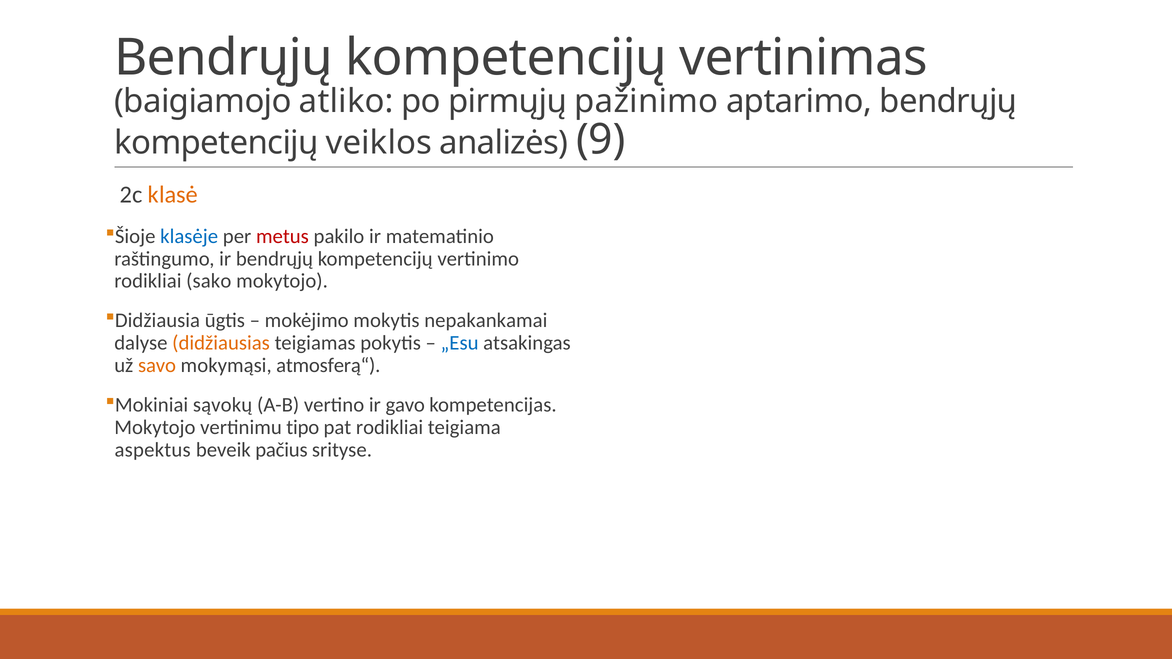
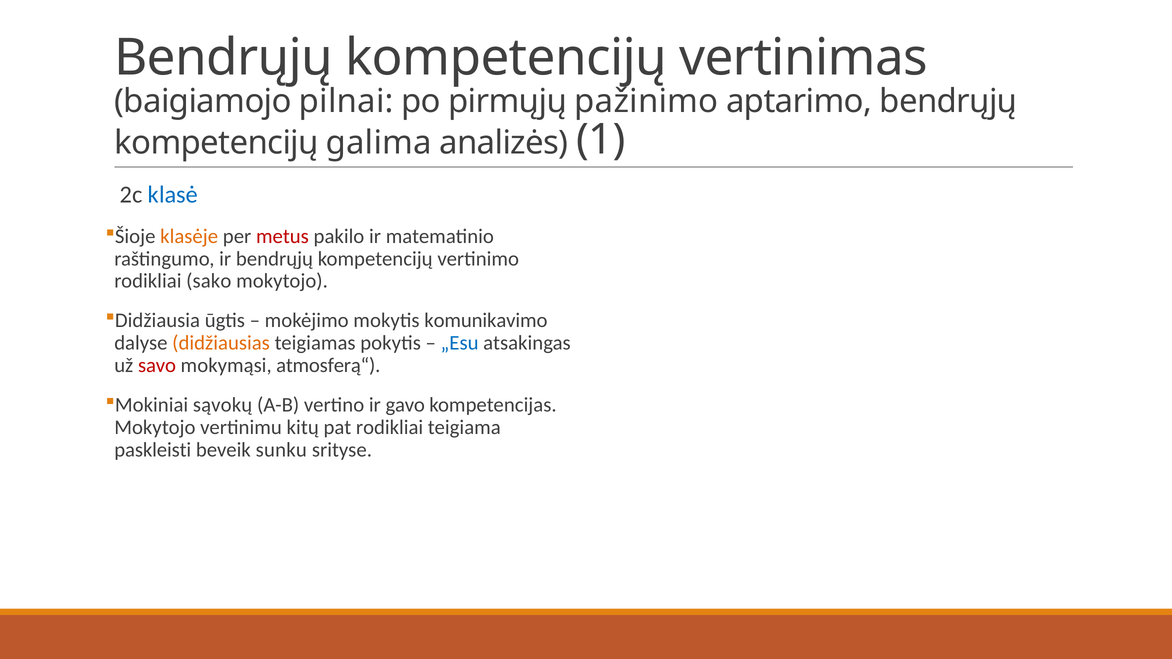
atliko: atliko -> pilnai
veiklos: veiklos -> galima
9: 9 -> 1
klasė colour: orange -> blue
klasėje colour: blue -> orange
nepakankamai: nepakankamai -> komunikavimo
savo colour: orange -> red
tipo: tipo -> kitų
aspektus: aspektus -> paskleisti
pačius: pačius -> sunku
